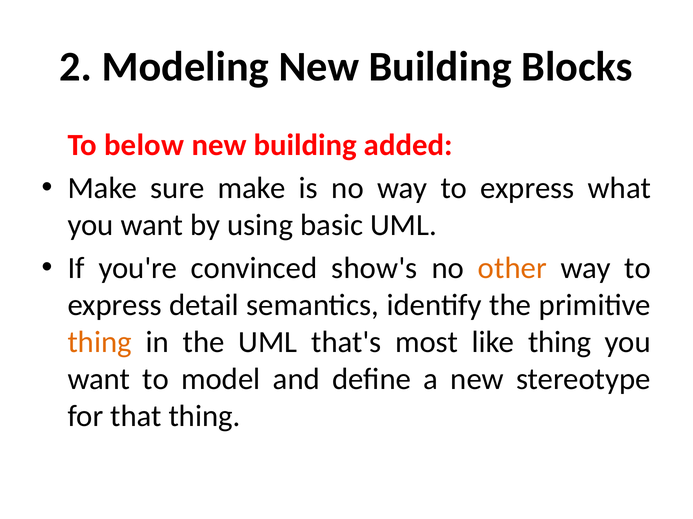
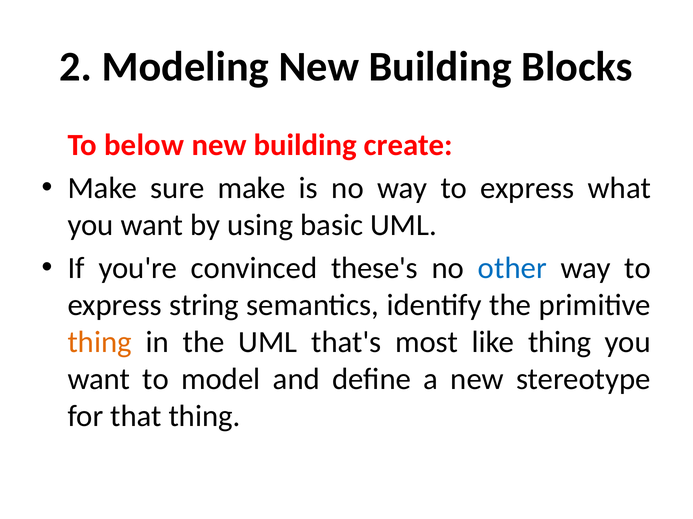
added: added -> create
show's: show's -> these's
other colour: orange -> blue
detail: detail -> string
